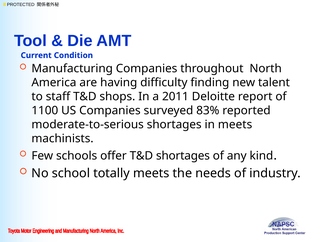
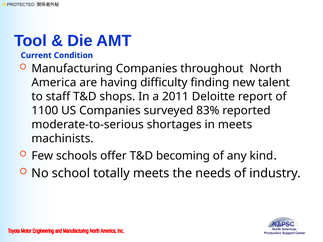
T&D shortages: shortages -> becoming
